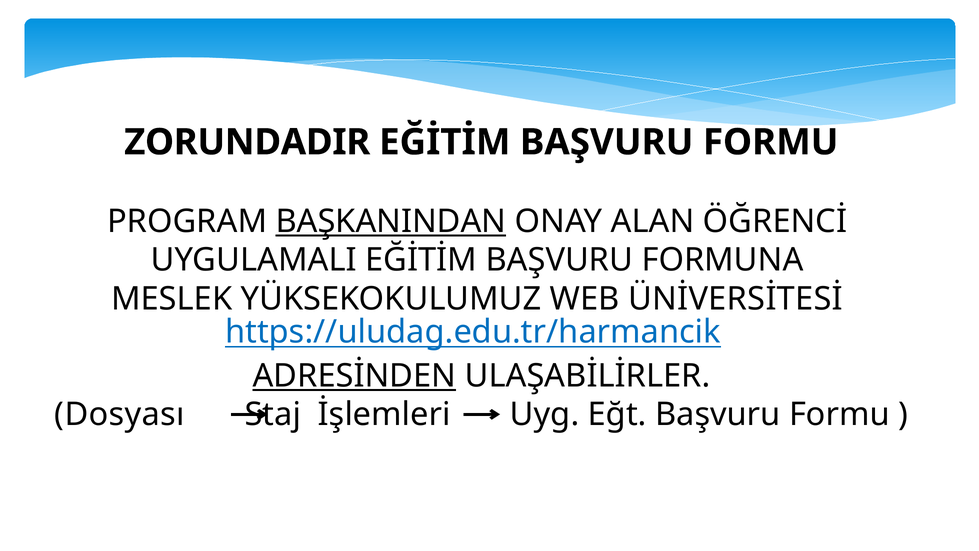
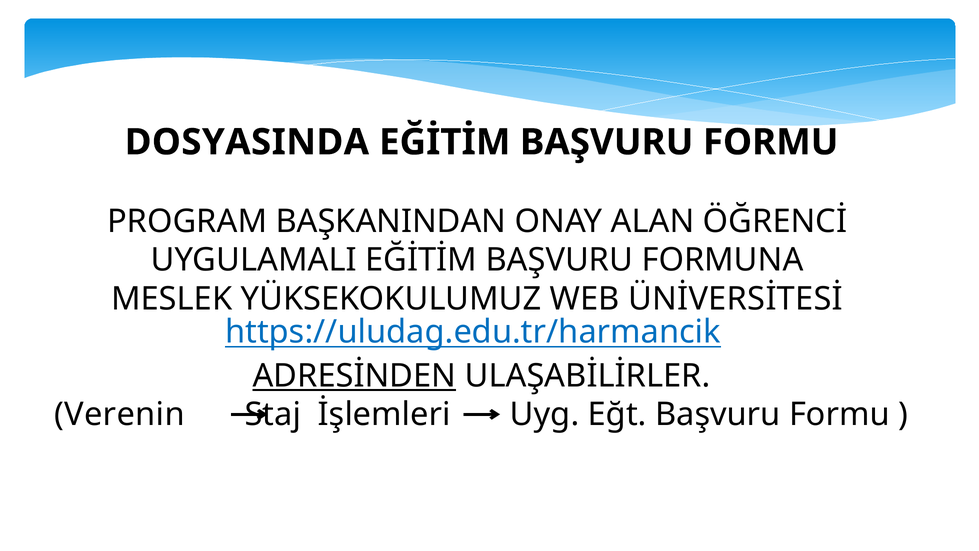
ZORUNDADIR: ZORUNDADIR -> DOSYASINDA
BAŞKANINDAN underline: present -> none
Dosyası: Dosyası -> Verenin
